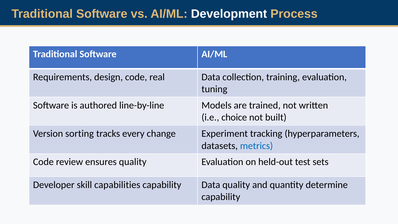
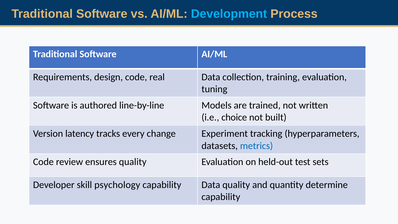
Development colour: white -> light blue
sorting: sorting -> latency
capabilities: capabilities -> psychology
